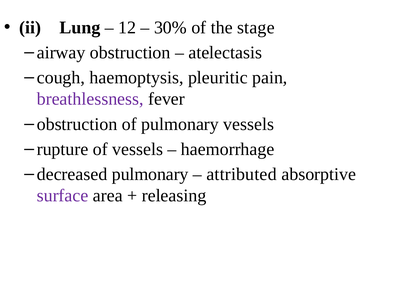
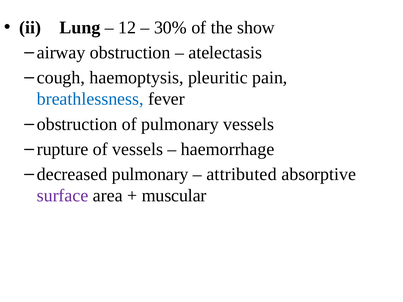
stage: stage -> show
breathlessness colour: purple -> blue
releasing: releasing -> muscular
